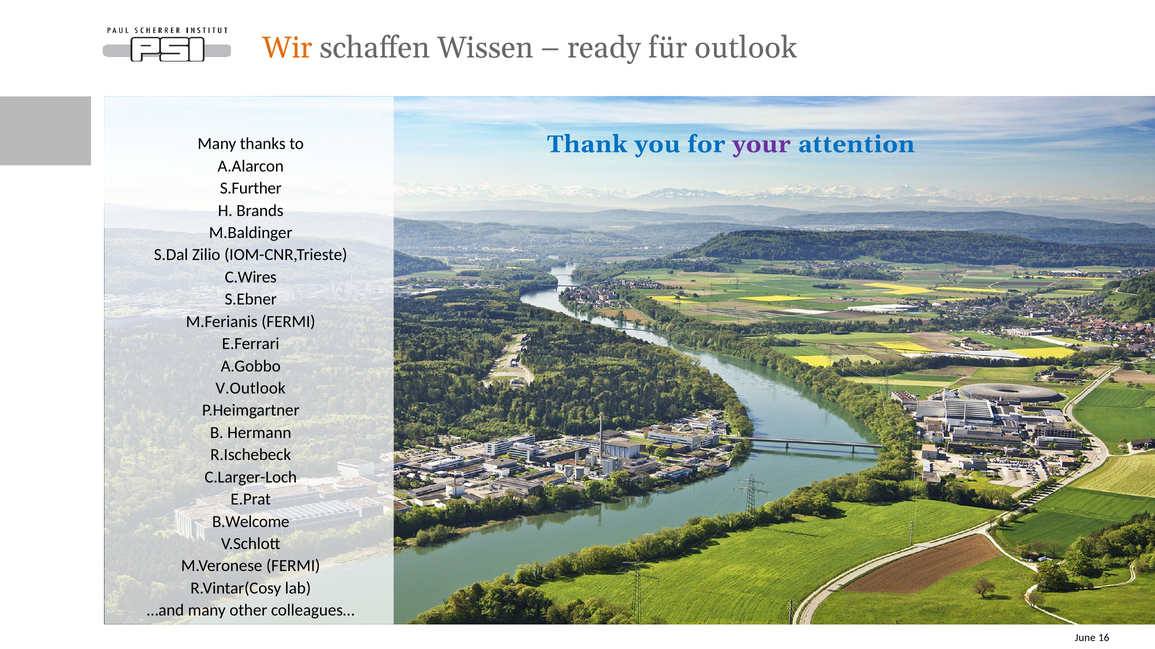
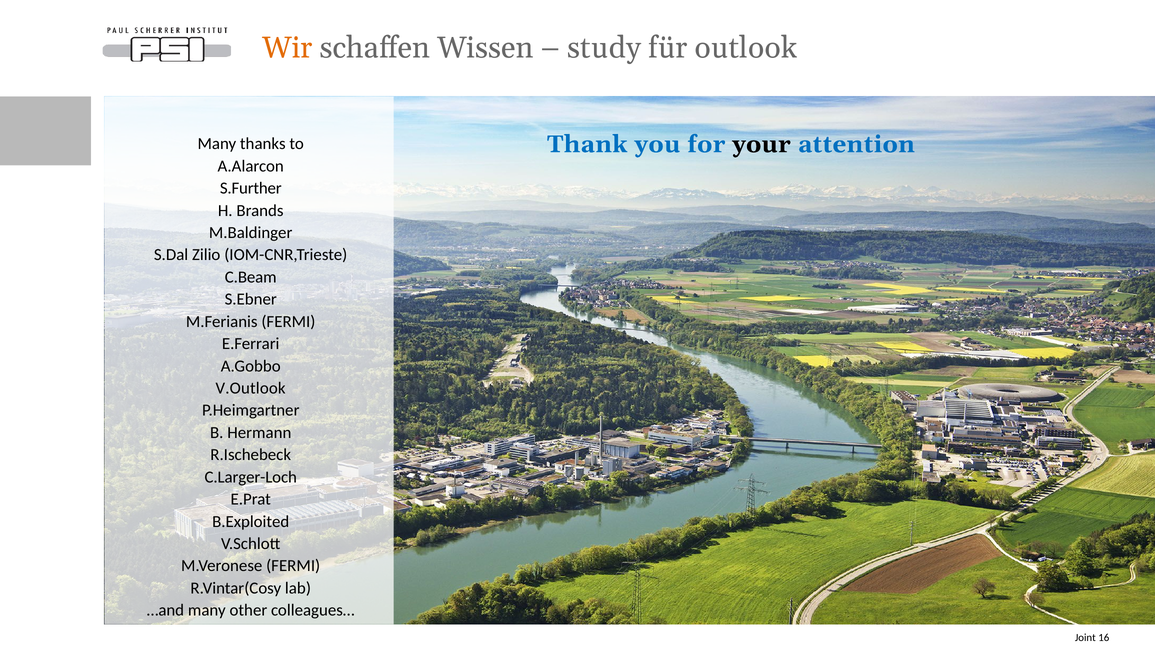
ready: ready -> study
your colour: purple -> black
C.Wires: C.Wires -> C.Beam
B.Welcome: B.Welcome -> B.Exploited
June: June -> Joint
